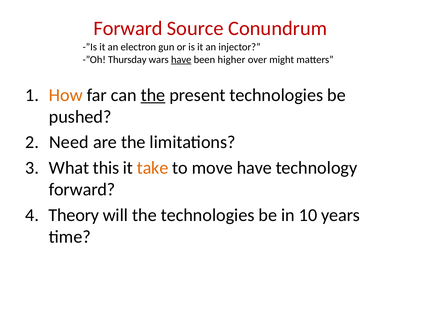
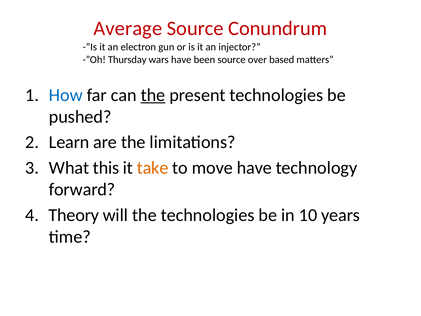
Forward at (128, 28): Forward -> Average
have at (181, 59) underline: present -> none
been higher: higher -> source
might: might -> based
How colour: orange -> blue
Need: Need -> Learn
